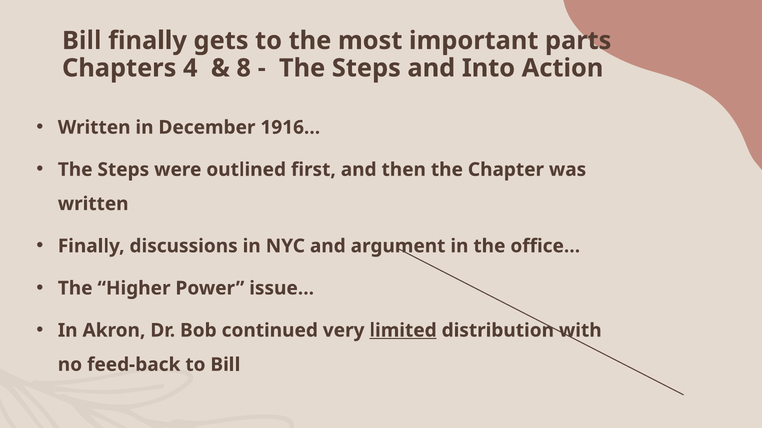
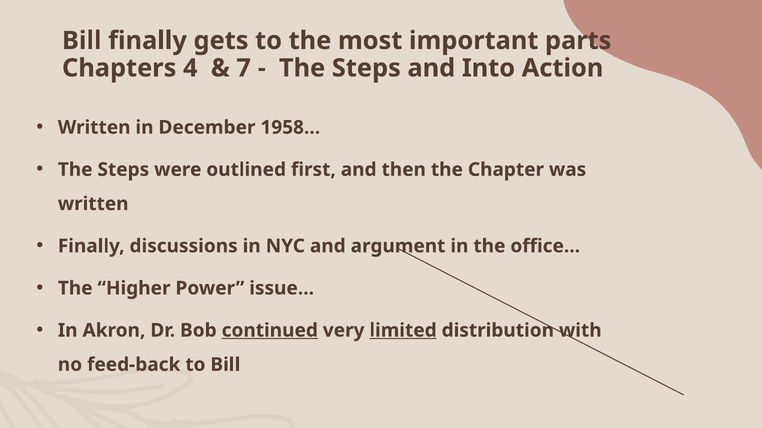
8: 8 -> 7
1916…: 1916… -> 1958…
continued underline: none -> present
